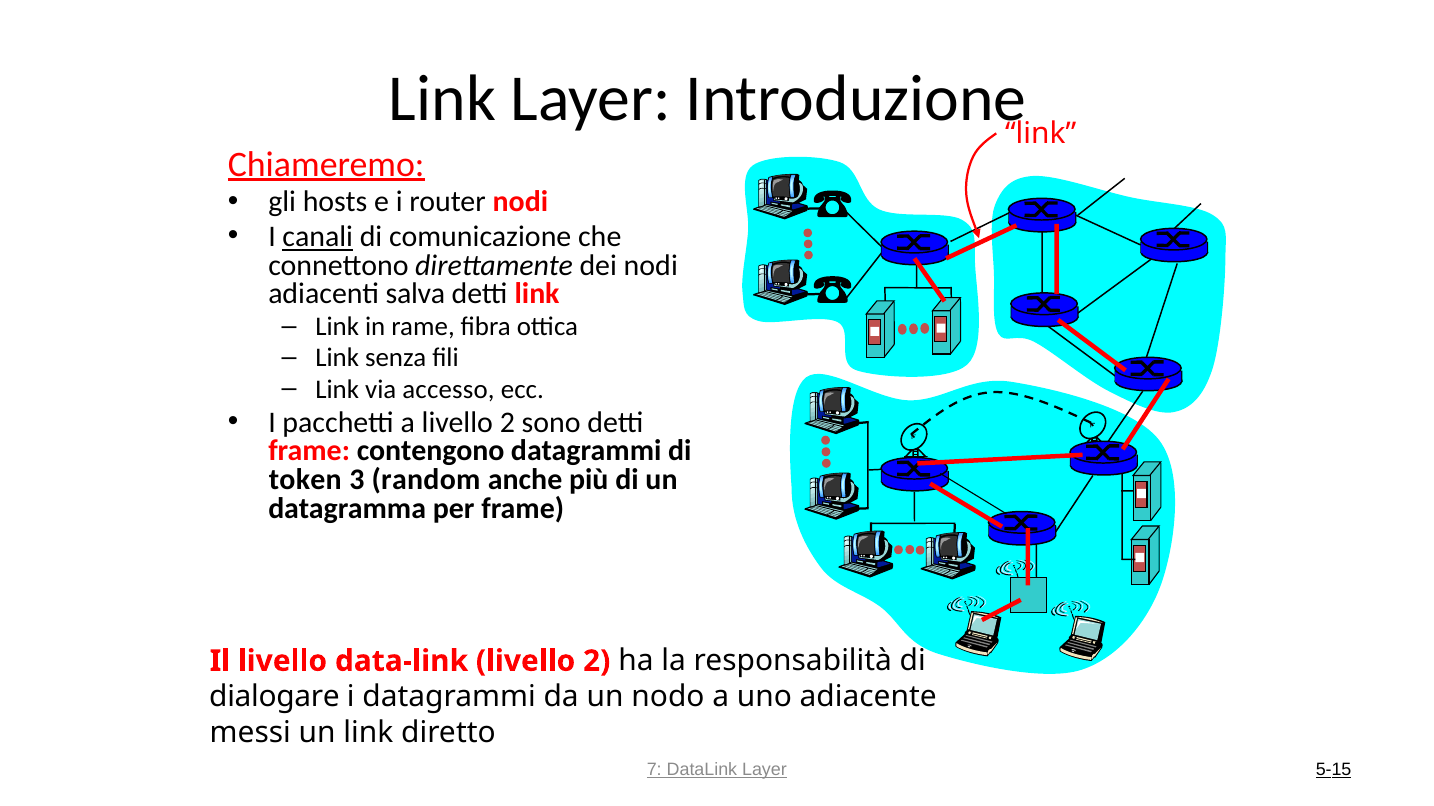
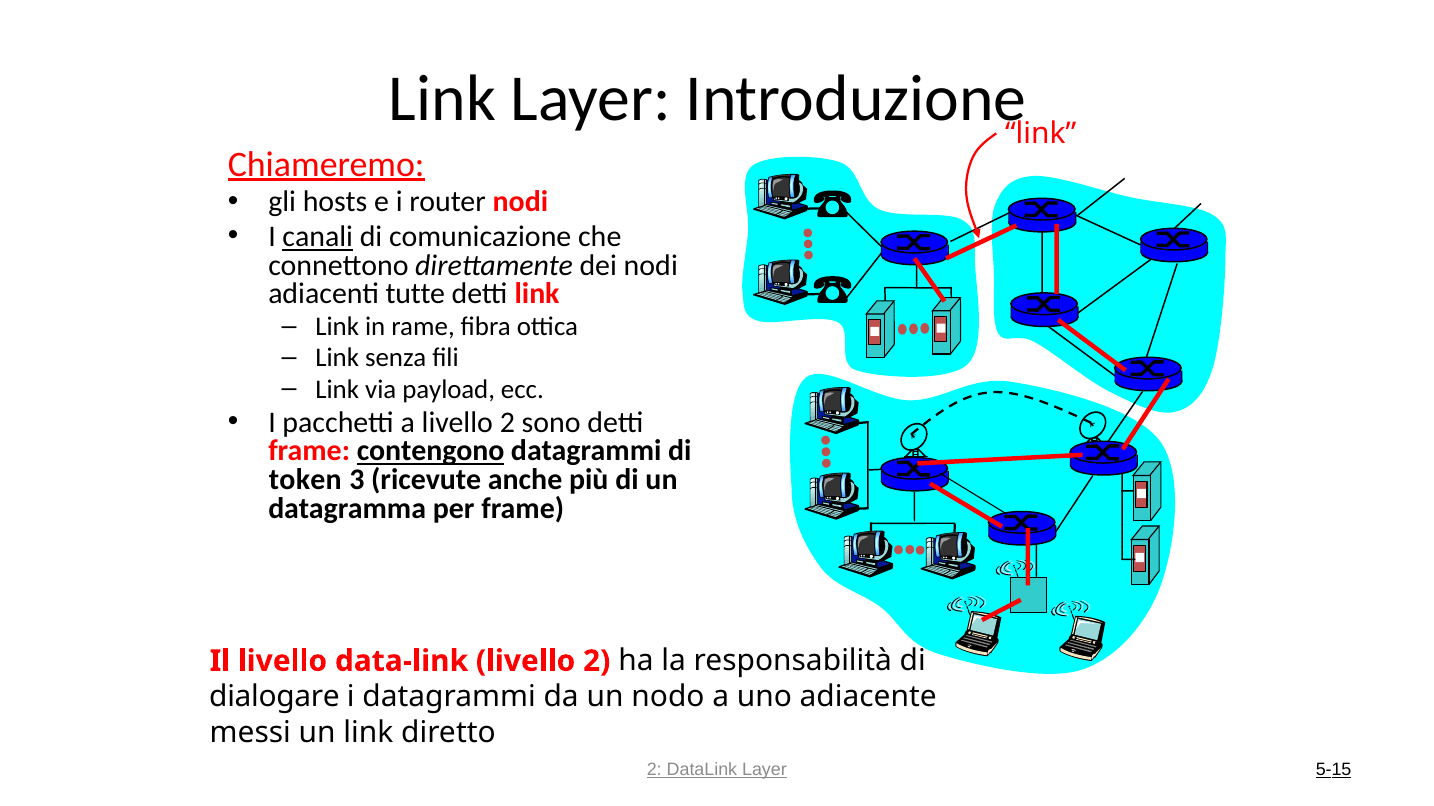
salva: salva -> tutte
accesso: accesso -> payload
contengono underline: none -> present
random: random -> ricevute
7 at (654, 770): 7 -> 2
